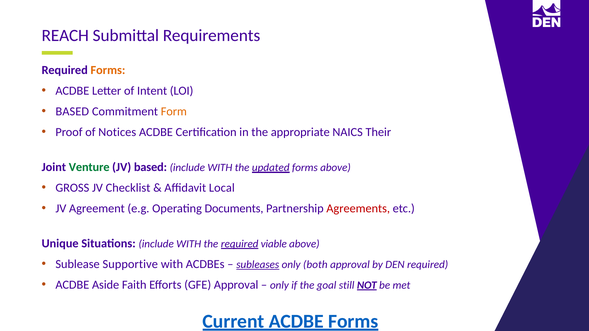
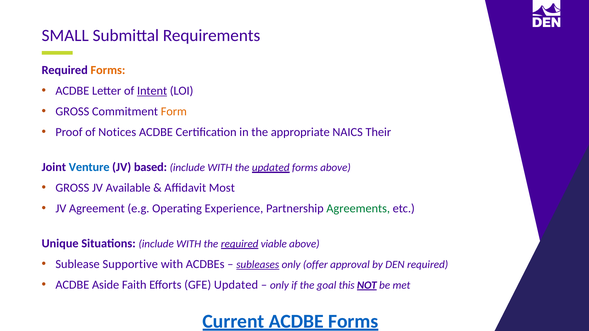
REACH: REACH -> SMALL
Intent underline: none -> present
BASED at (72, 112): BASED -> GROSS
Venture colour: green -> blue
Checklist: Checklist -> Available
Local: Local -> Most
Documents: Documents -> Experience
Agreements colour: red -> green
both: both -> offer
GFE Approval: Approval -> Updated
still: still -> this
